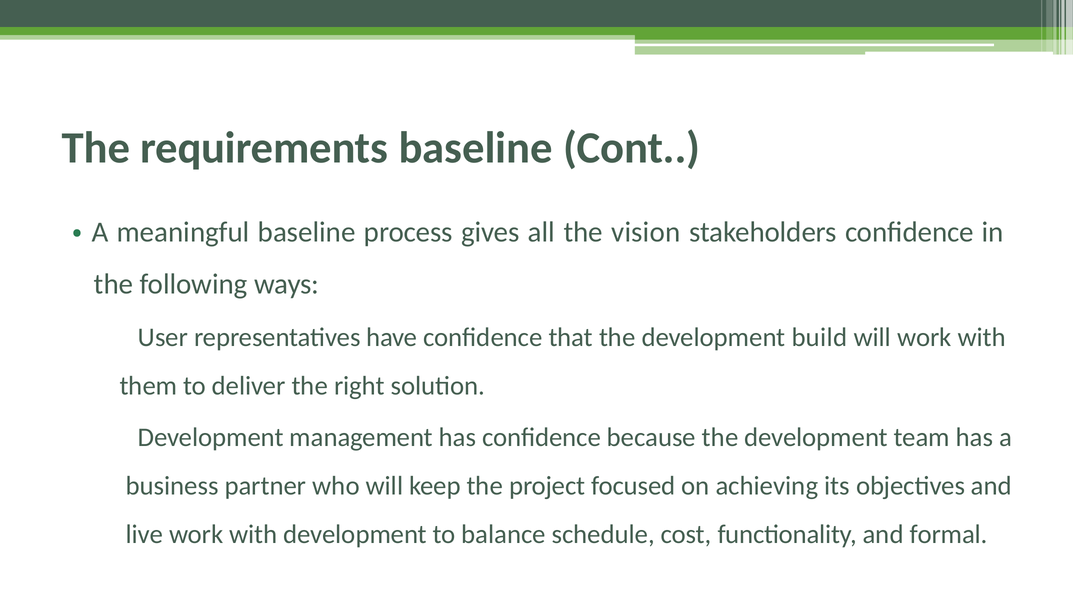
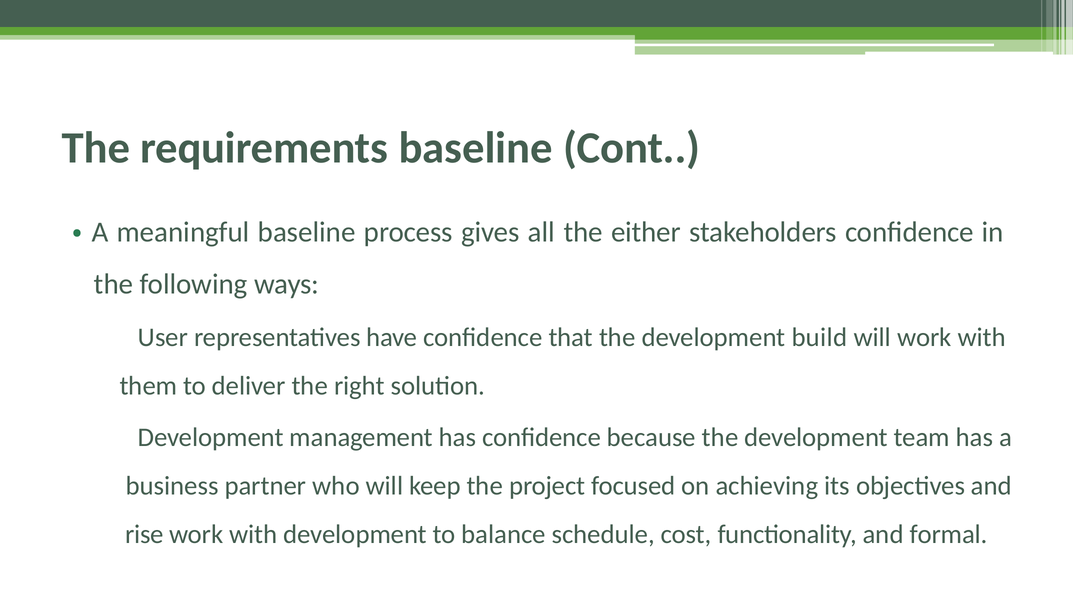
vision: vision -> either
live: live -> rise
